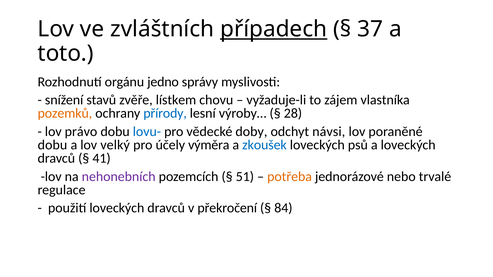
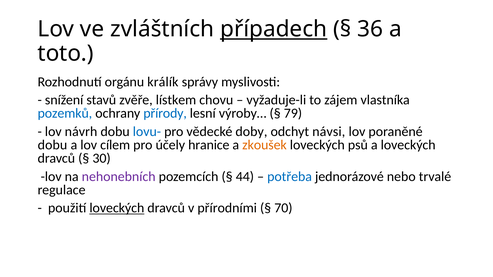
37: 37 -> 36
jedno: jedno -> králík
pozemků colour: orange -> blue
28: 28 -> 79
právo: právo -> návrh
velký: velký -> cílem
výměra: výměra -> hranice
zkoušek colour: blue -> orange
41: 41 -> 30
51: 51 -> 44
potřeba colour: orange -> blue
loveckých at (117, 208) underline: none -> present
překročení: překročení -> přírodními
84: 84 -> 70
